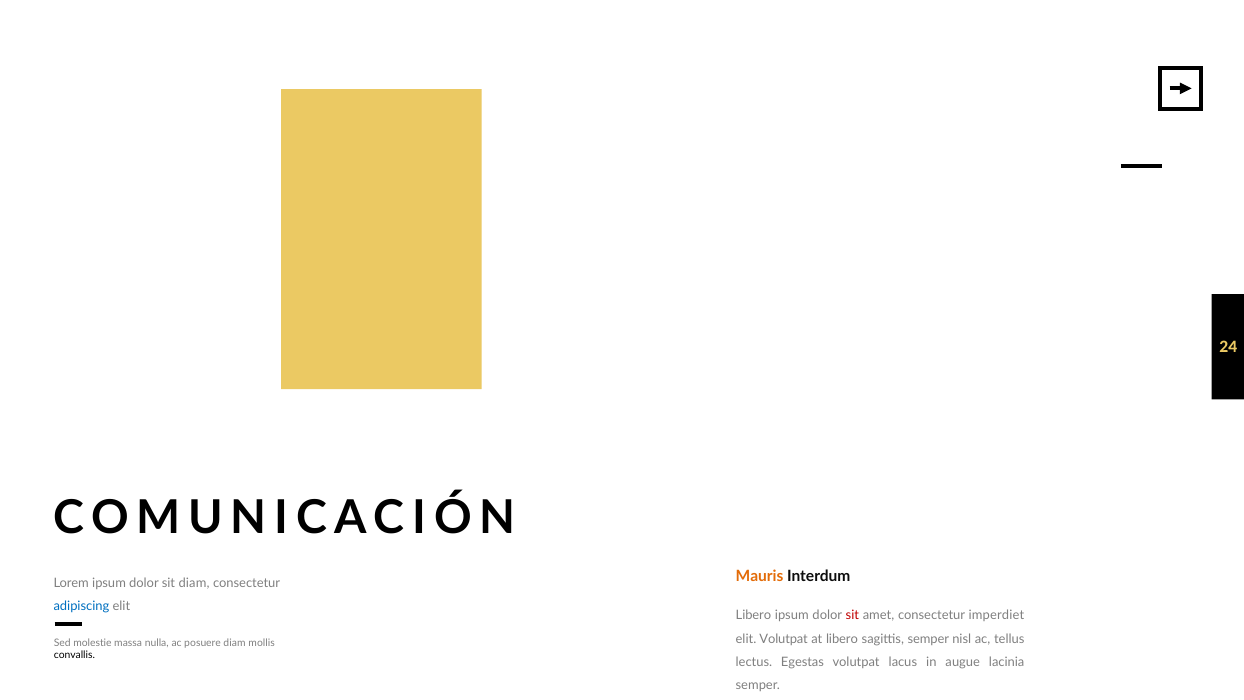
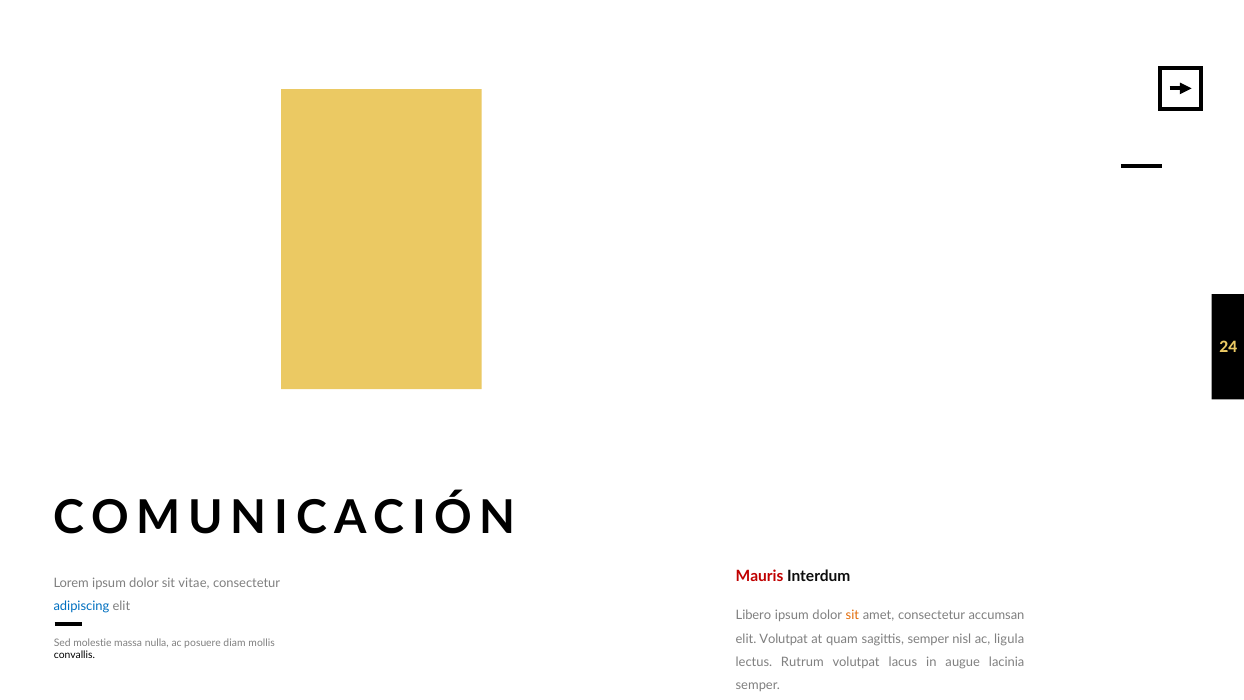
Mauris colour: orange -> red
sit diam: diam -> vitae
sit at (852, 615) colour: red -> orange
imperdiet: imperdiet -> accumsan
at libero: libero -> quam
tellus: tellus -> ligula
Egestas: Egestas -> Rutrum
